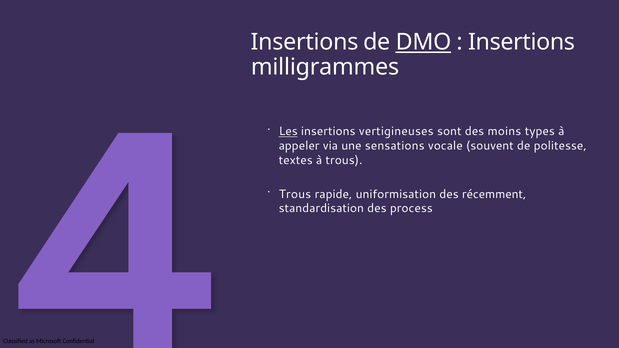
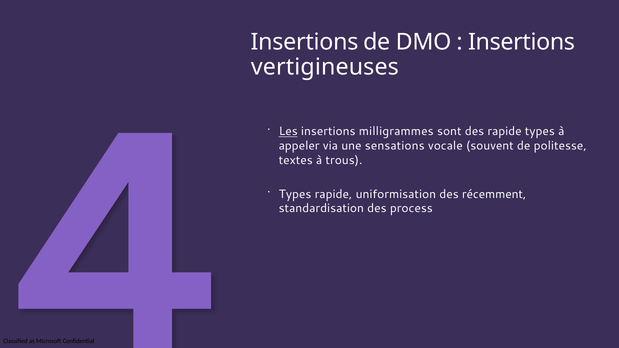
DMO underline: present -> none
milligrammes: milligrammes -> vertigineuses
vertigineuses: vertigineuses -> milligrammes
des moins: moins -> rapide
Trous at (295, 194): Trous -> Types
